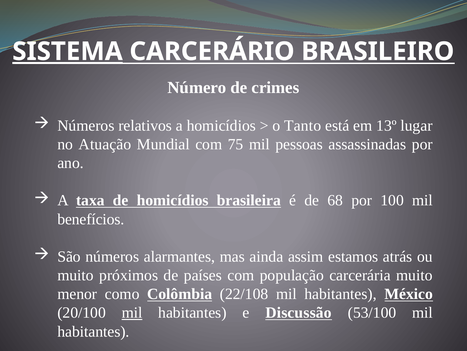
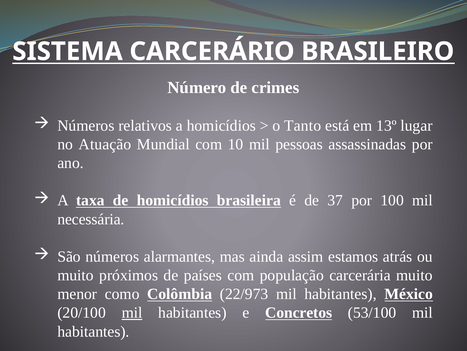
SISTEMA underline: present -> none
75: 75 -> 10
68: 68 -> 37
benefícios: benefícios -> necessária
22/108: 22/108 -> 22/973
Discussão: Discussão -> Concretos
